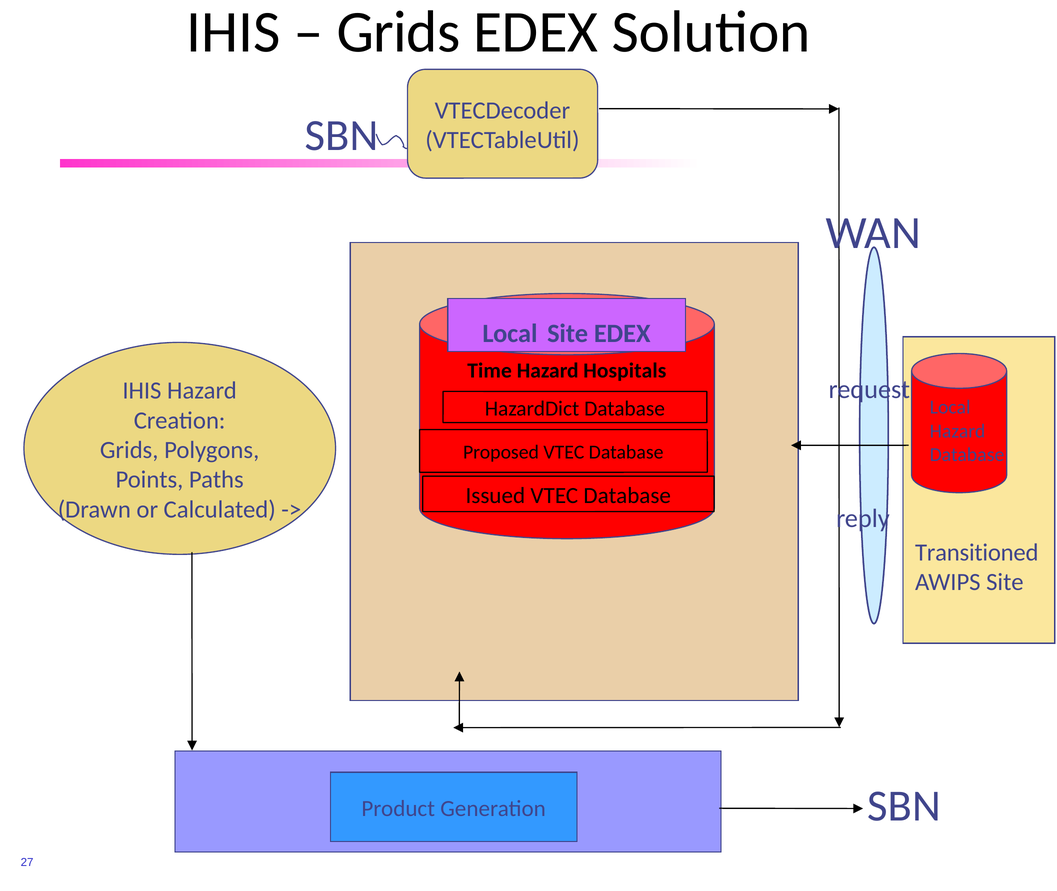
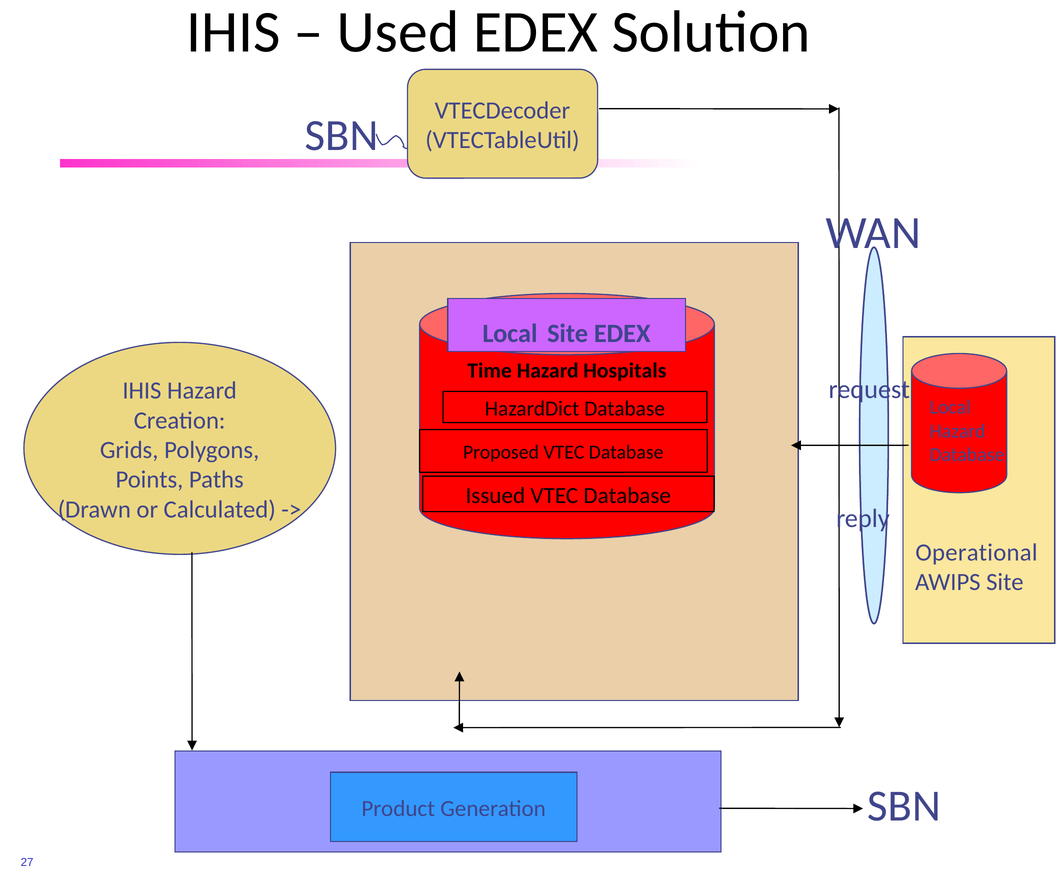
Grids at (398, 32): Grids -> Used
Transitioned: Transitioned -> Operational
